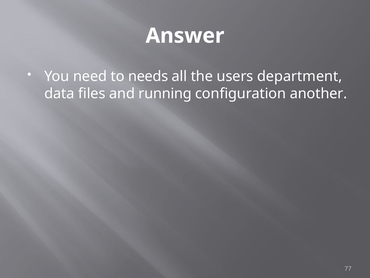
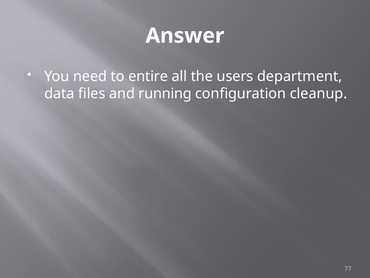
needs: needs -> entire
another: another -> cleanup
